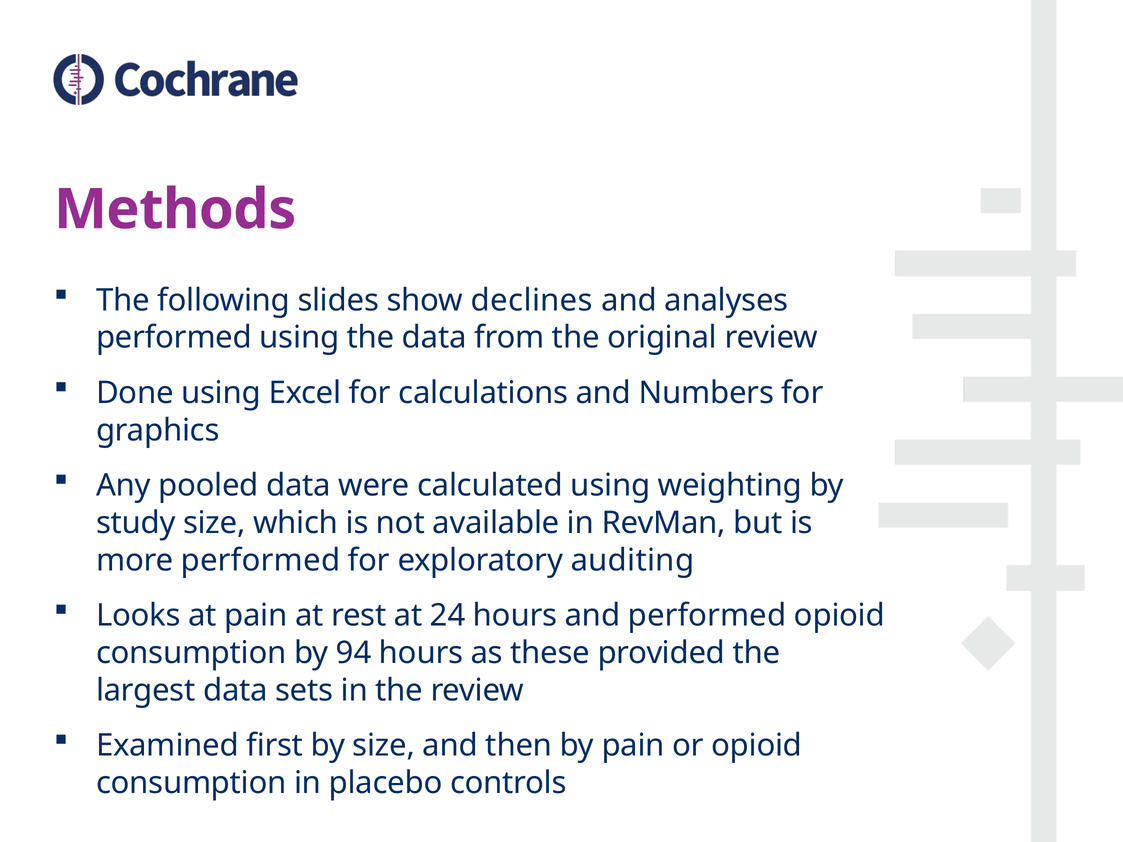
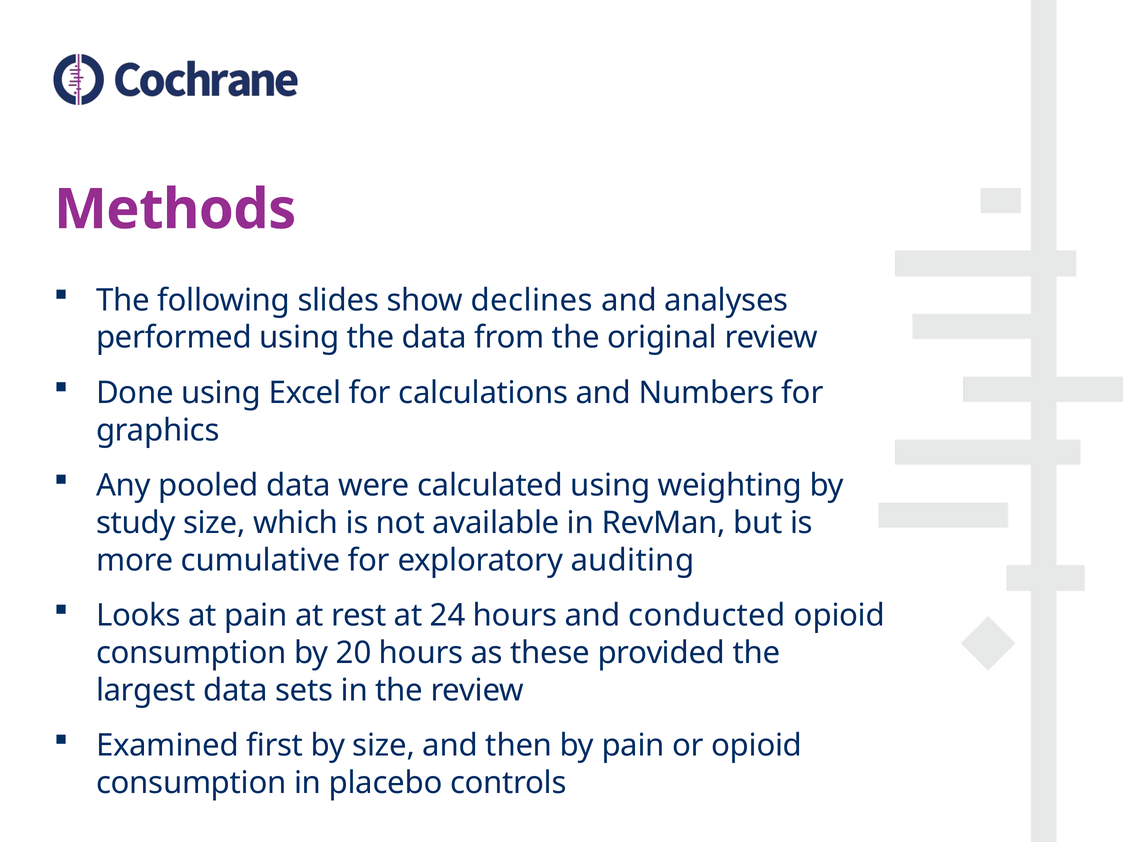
more performed: performed -> cumulative
and performed: performed -> conducted
94: 94 -> 20
